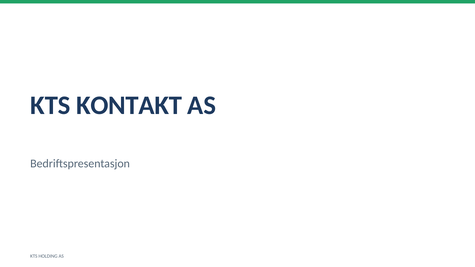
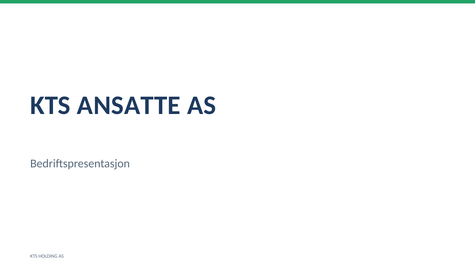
KONTAKT: KONTAKT -> ANSATTE
